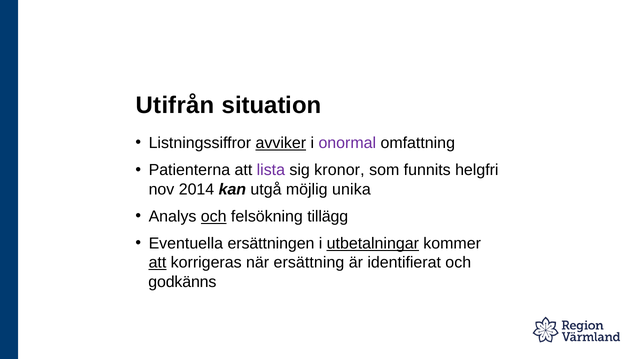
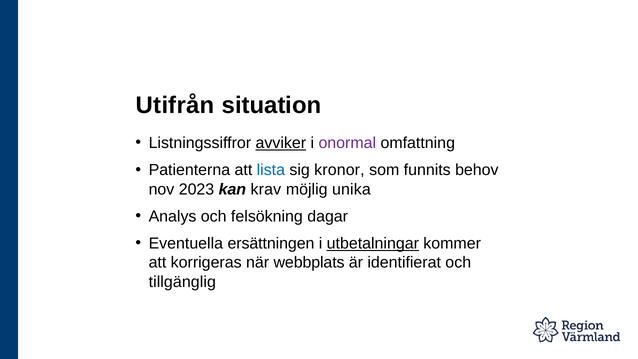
lista colour: purple -> blue
helgfri: helgfri -> behov
2014: 2014 -> 2023
utgå: utgå -> krav
och at (214, 216) underline: present -> none
tillägg: tillägg -> dagar
att at (157, 263) underline: present -> none
ersättning: ersättning -> webbplats
godkänns: godkänns -> tillgänglig
